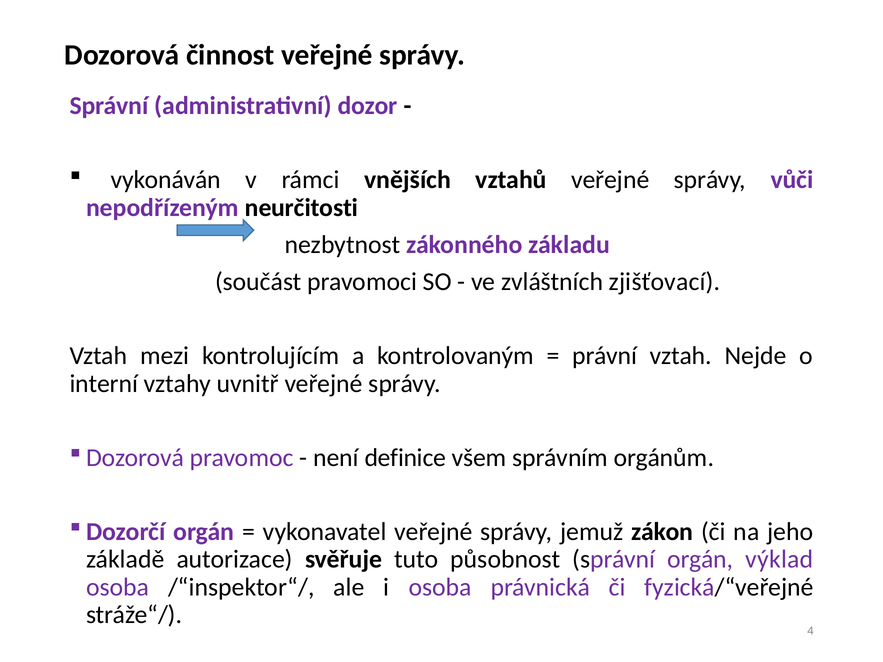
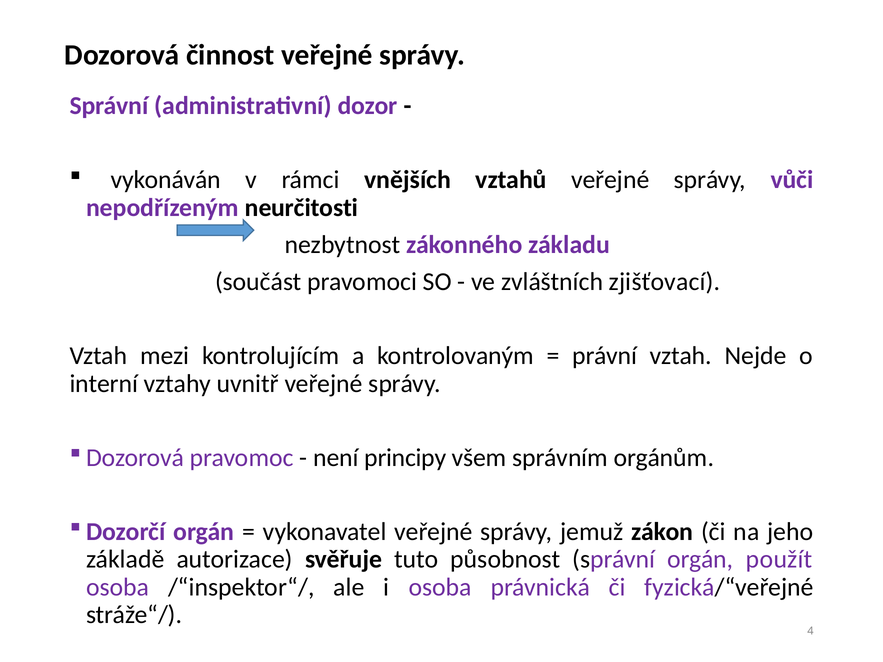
definice: definice -> principy
výklad: výklad -> použít
